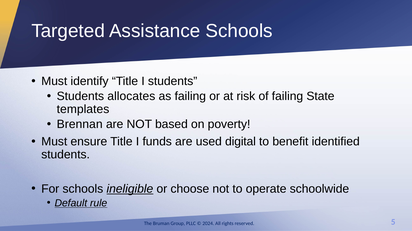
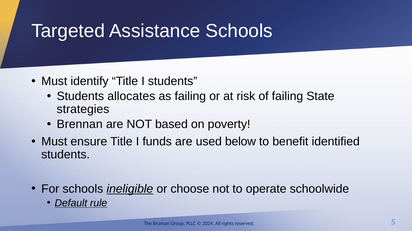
templates: templates -> strategies
digital: digital -> below
